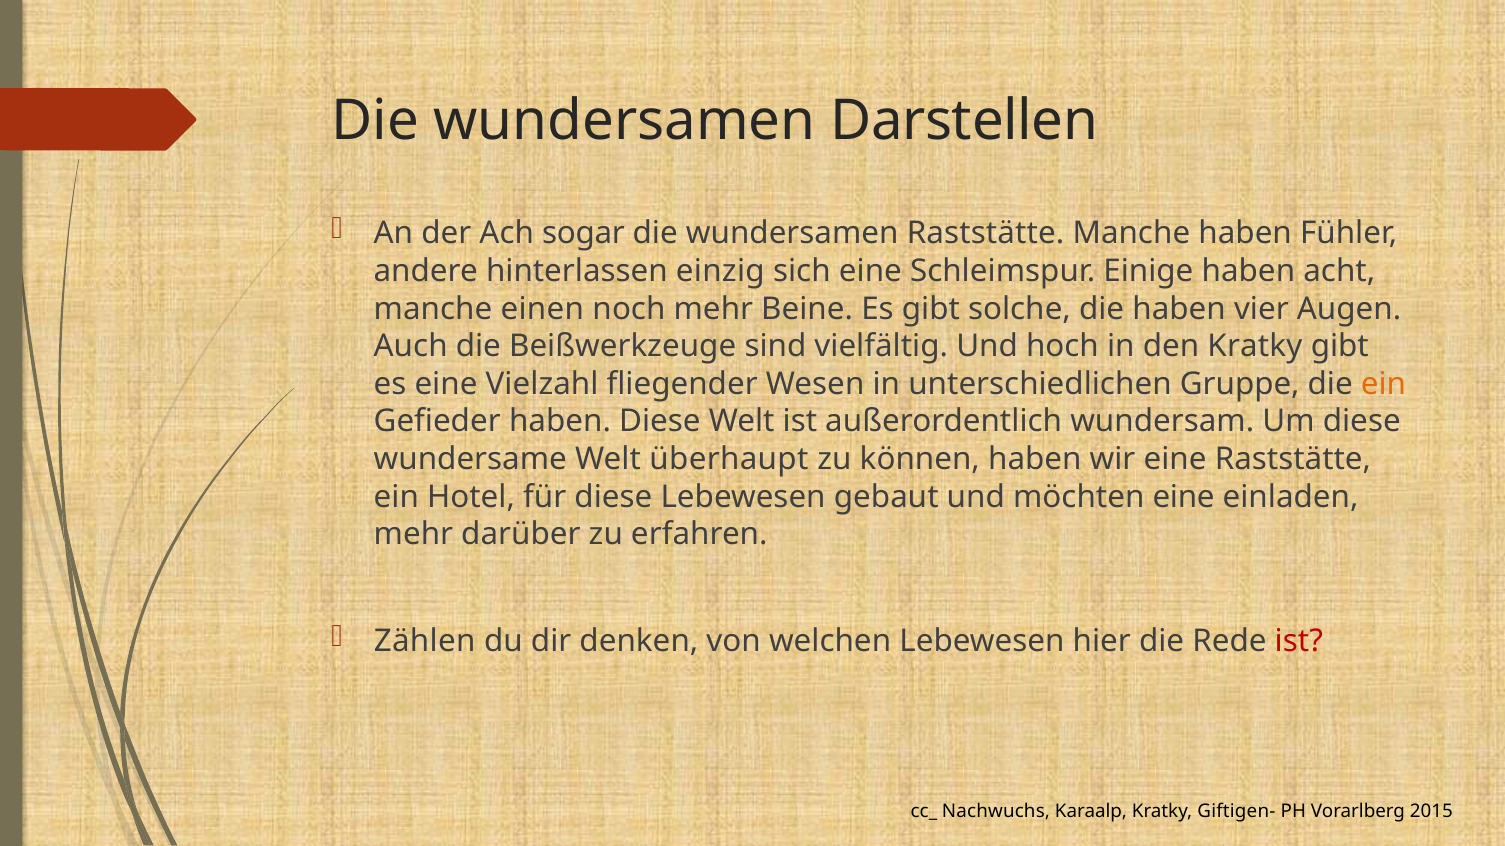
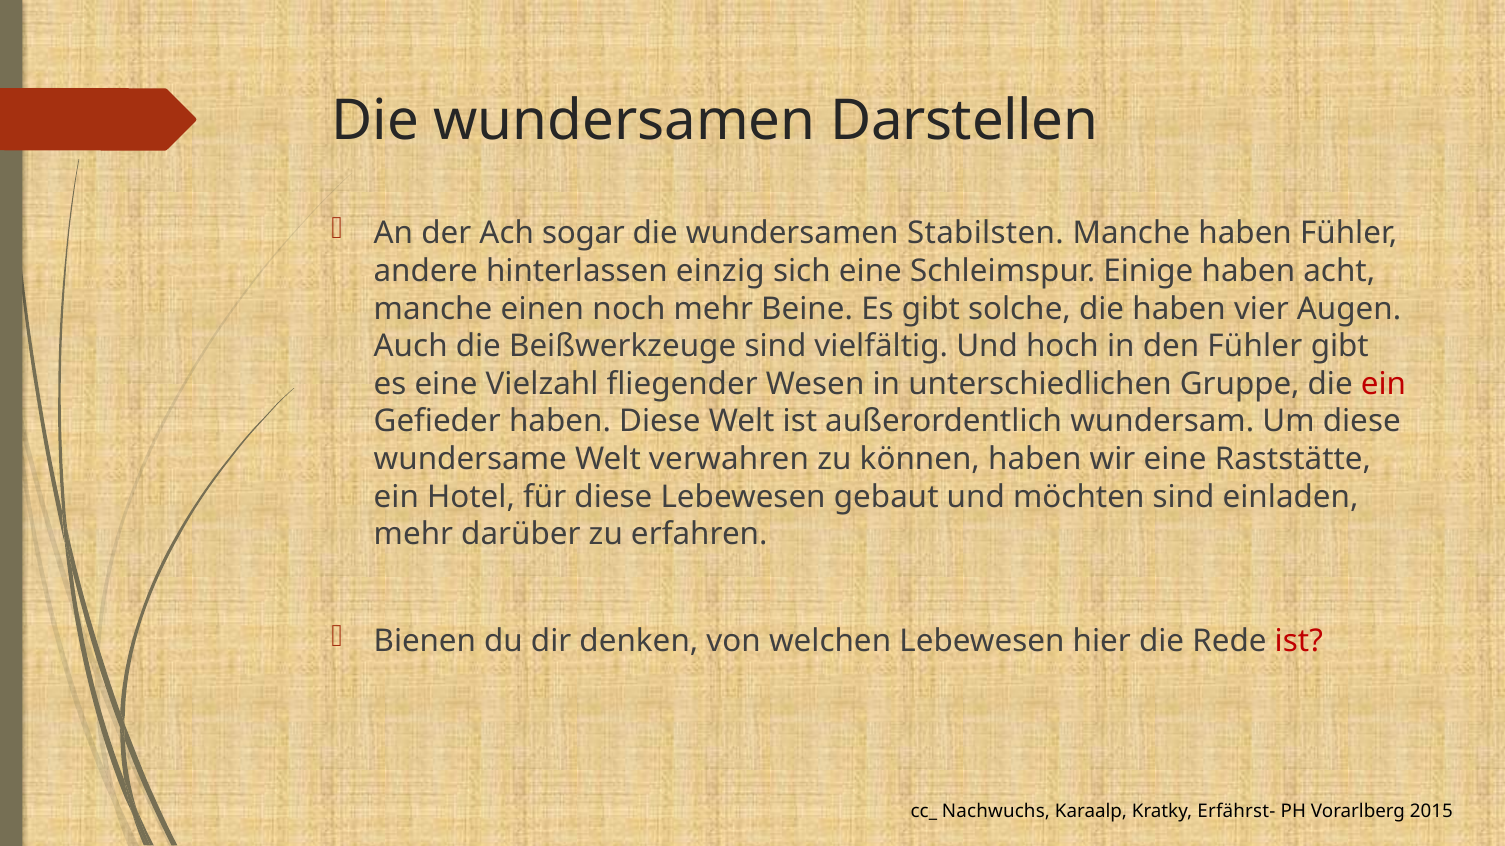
wundersamen Raststätte: Raststätte -> Stabilsten
den Kratky: Kratky -> Fühler
ein at (1384, 384) colour: orange -> red
überhaupt: überhaupt -> verwahren
möchten eine: eine -> sind
Zählen: Zählen -> Bienen
Giftigen-: Giftigen- -> Erfährst-
